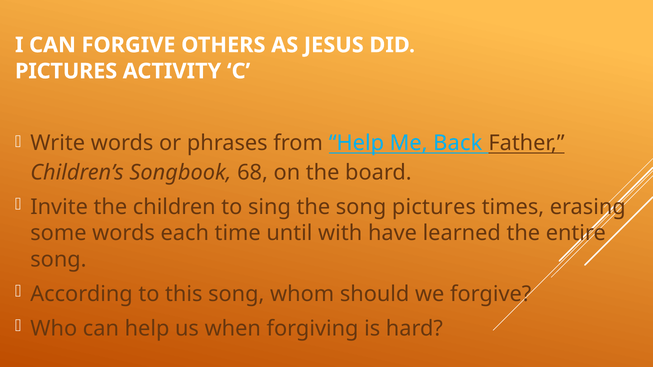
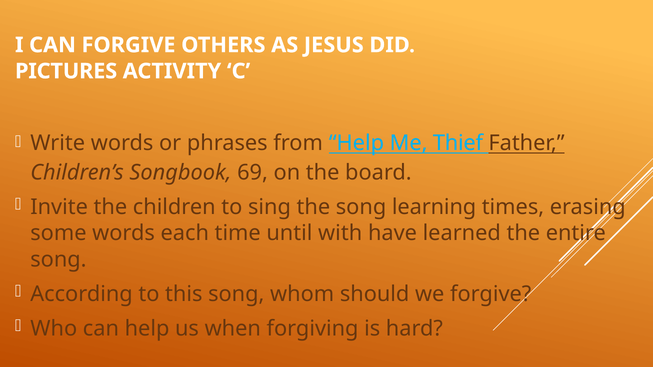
Back: Back -> Thief
68: 68 -> 69
song pictures: pictures -> learning
